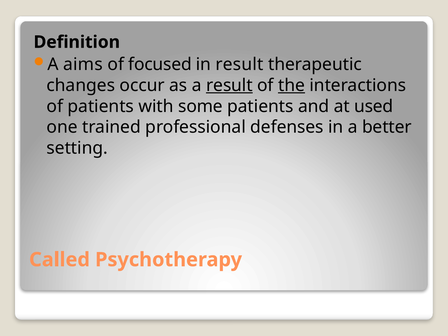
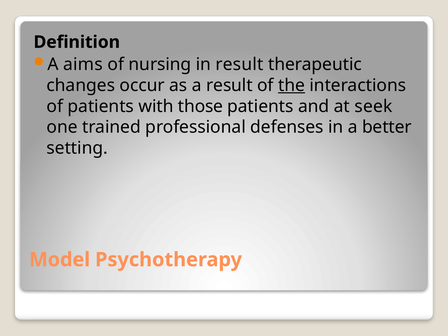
focused: focused -> nursing
result at (229, 85) underline: present -> none
some: some -> those
used: used -> seek
Called: Called -> Model
